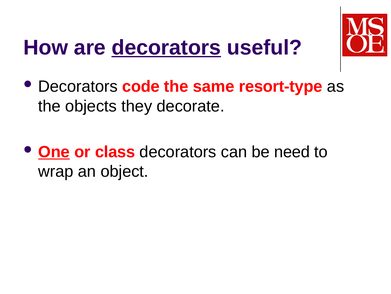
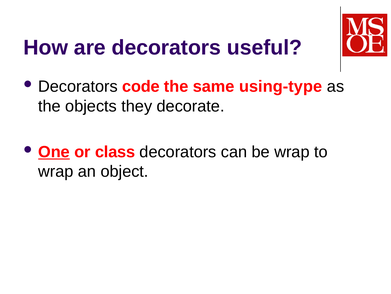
decorators at (166, 47) underline: present -> none
resort-type: resort-type -> using-type
be need: need -> wrap
